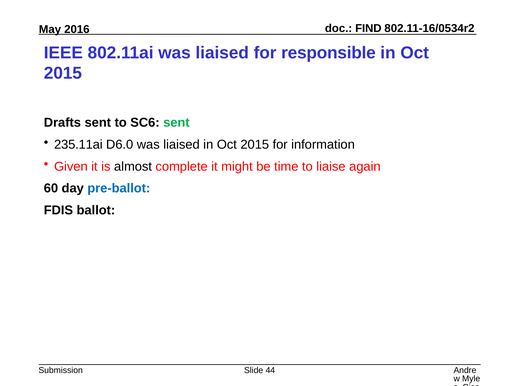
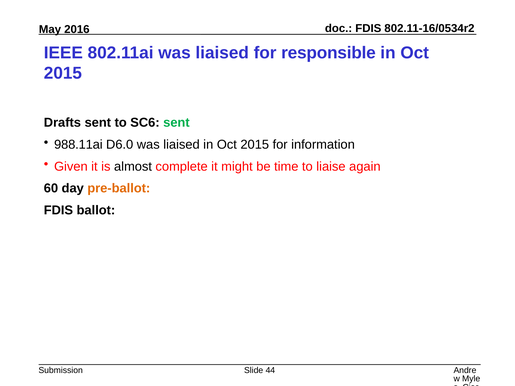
FIND at (368, 28): FIND -> FDIS
235.11ai: 235.11ai -> 988.11ai
pre-ballot colour: blue -> orange
